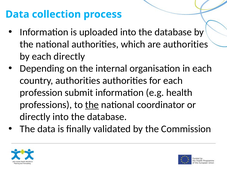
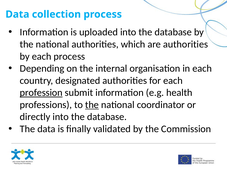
each directly: directly -> process
country authorities: authorities -> designated
profession underline: none -> present
